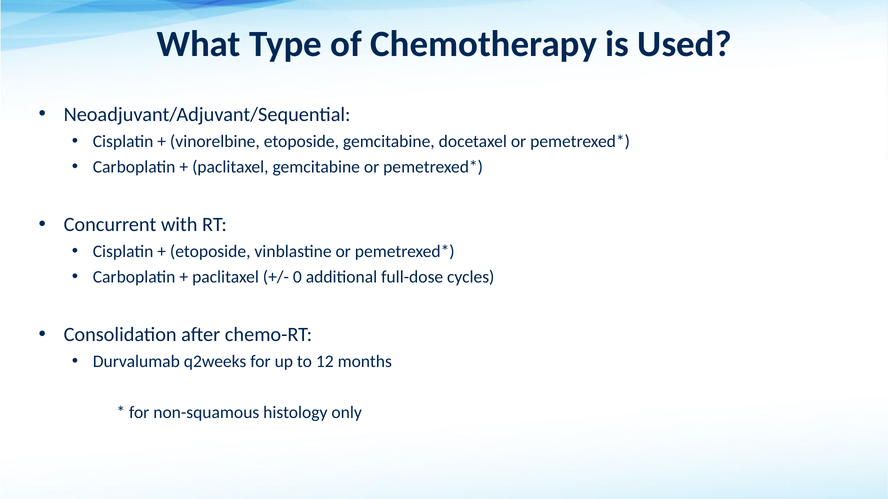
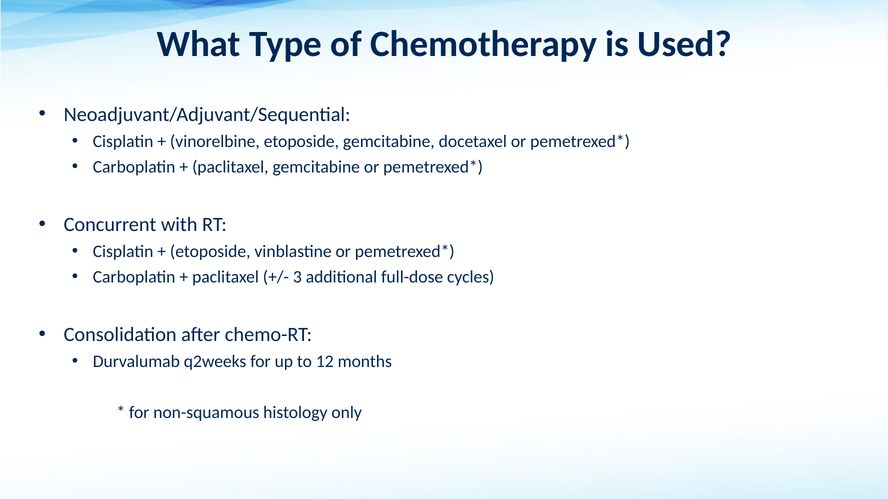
0: 0 -> 3
